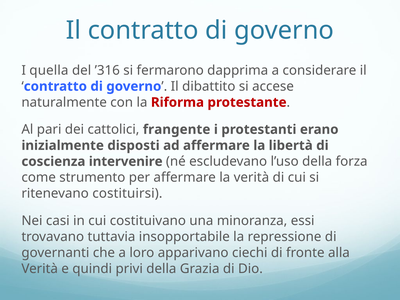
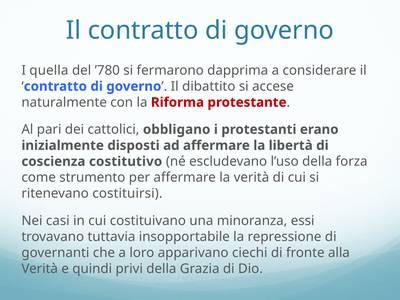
’316: ’316 -> ’780
frangente: frangente -> obbligano
intervenire: intervenire -> costitutivo
